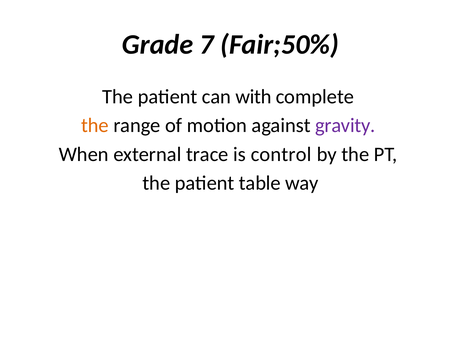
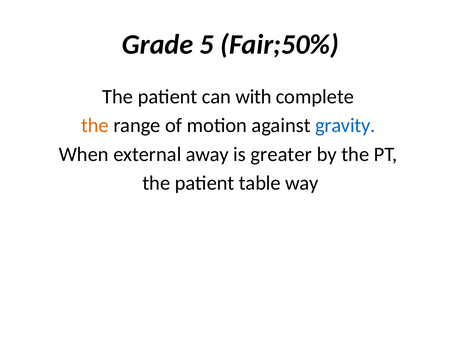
7: 7 -> 5
gravity colour: purple -> blue
trace: trace -> away
control: control -> greater
